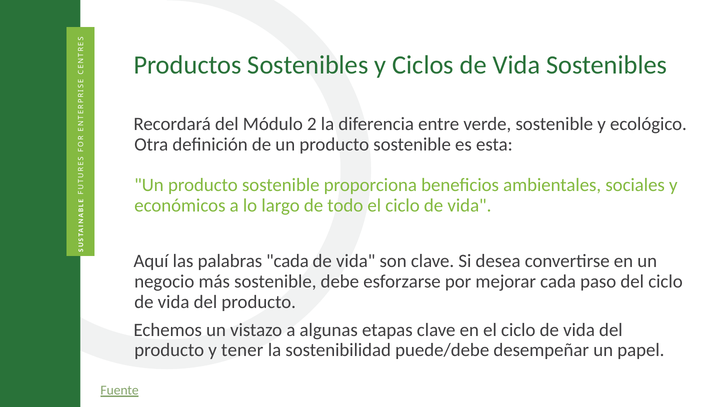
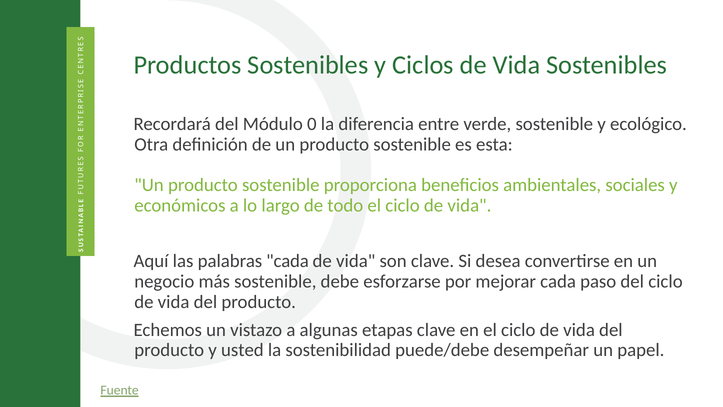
2: 2 -> 0
tener: tener -> usted
